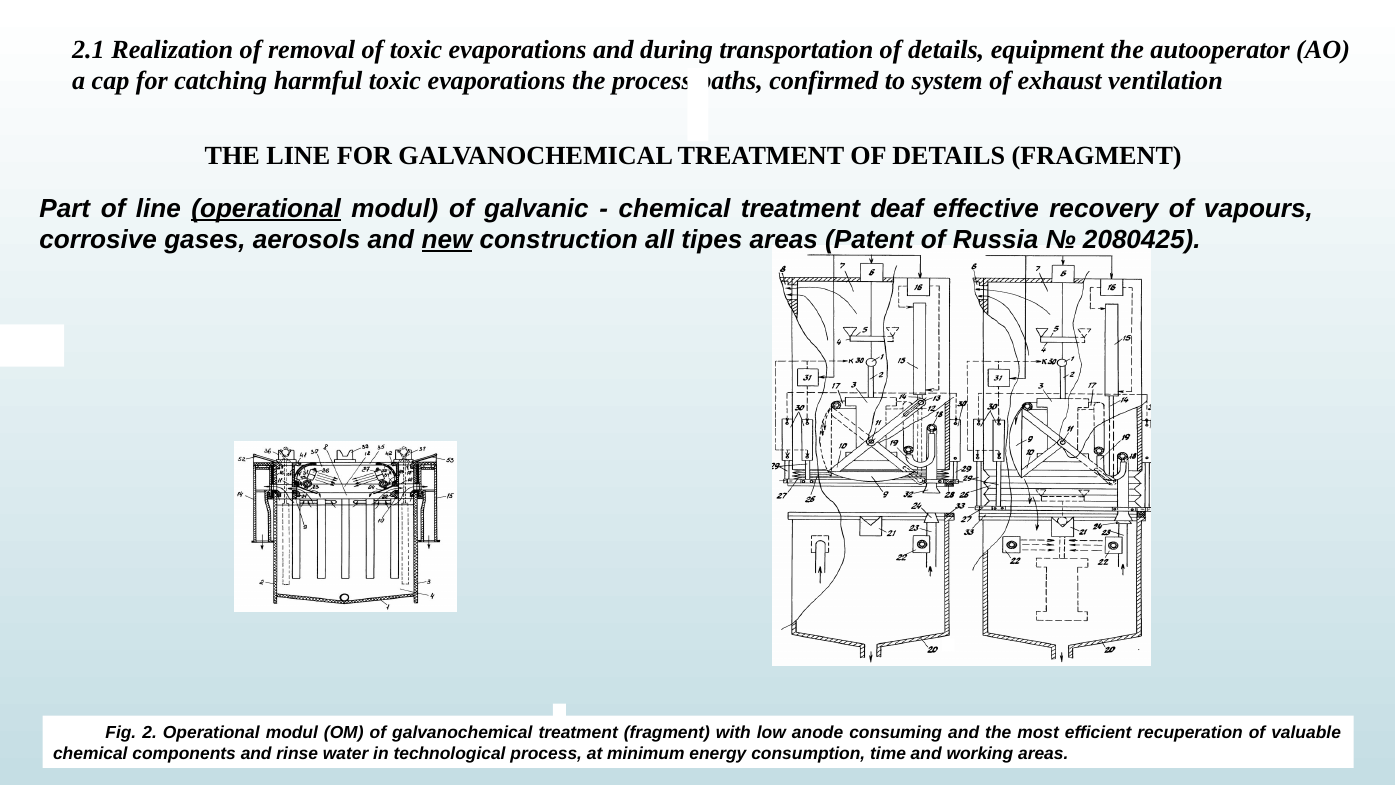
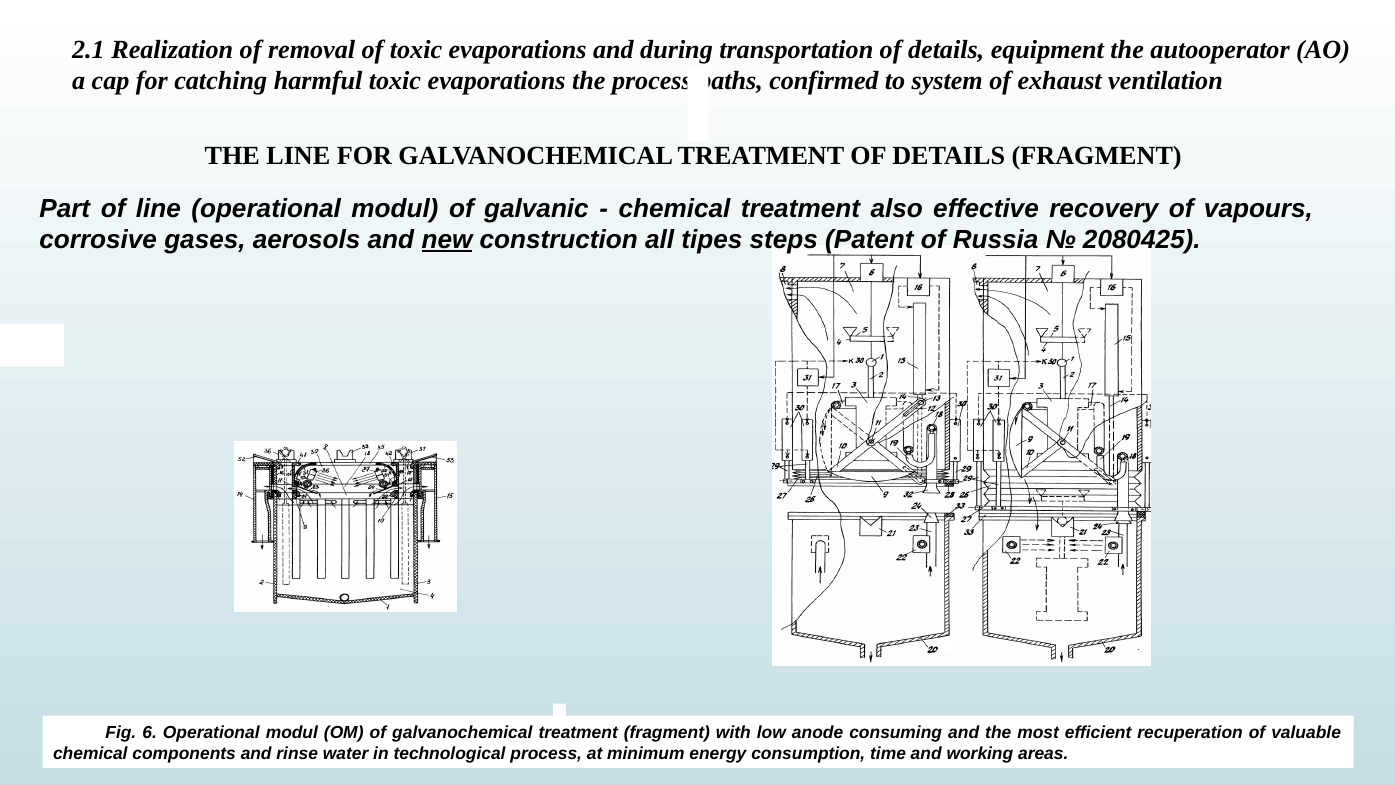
operational at (266, 208) underline: present -> none
deaf: deaf -> also
tipes areas: areas -> steps
2: 2 -> 6
